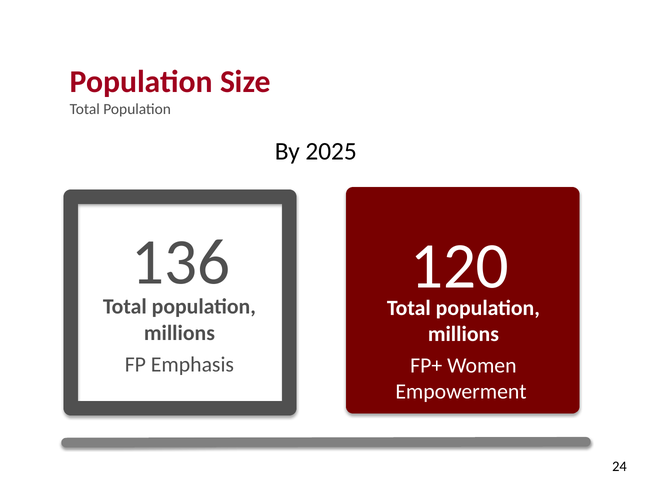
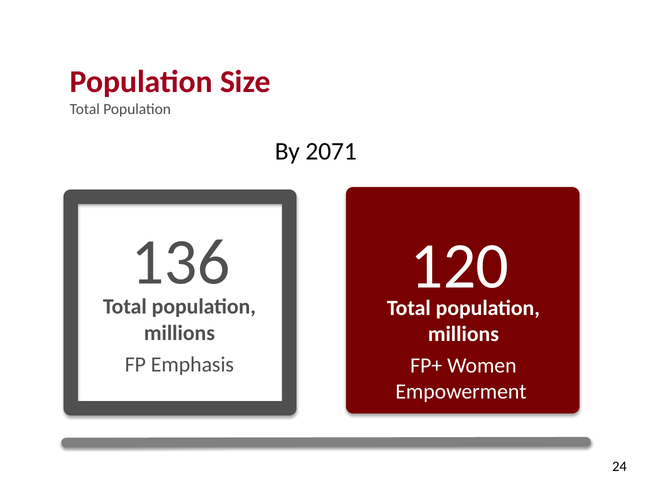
2025: 2025 -> 2071
